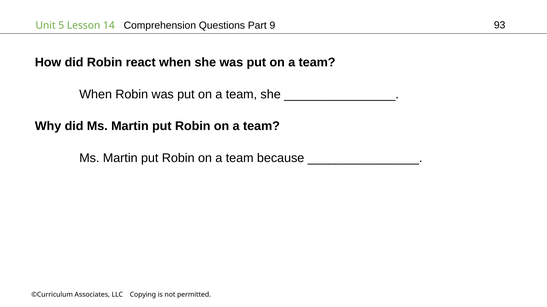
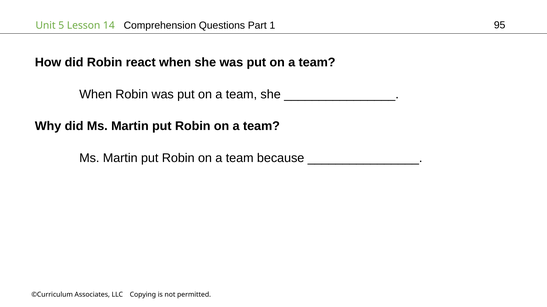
9: 9 -> 1
93: 93 -> 95
